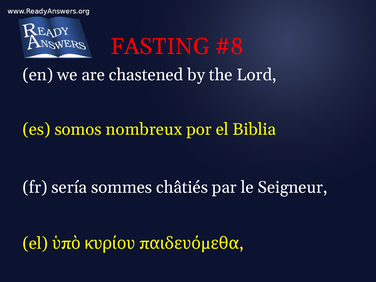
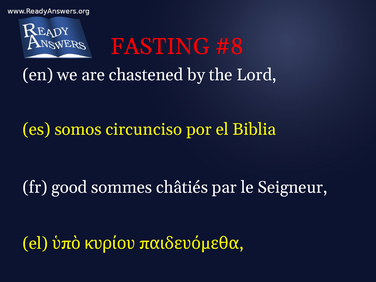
nombreux: nombreux -> circunciso
sería: sería -> good
